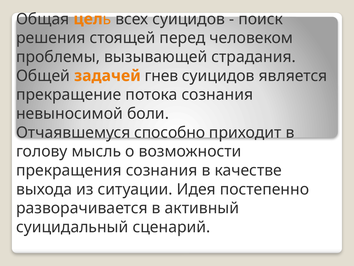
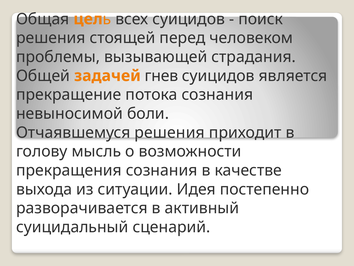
Отчаявшемуся способно: способно -> решения
